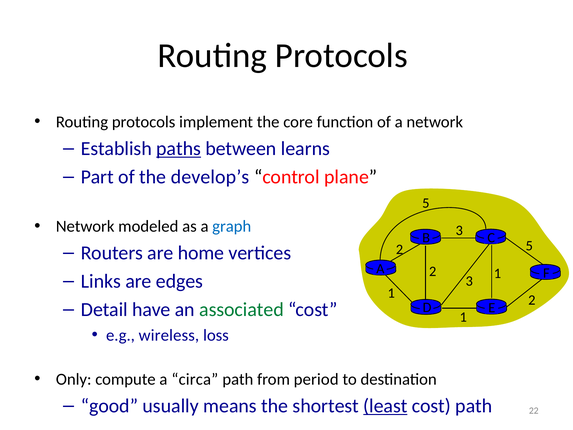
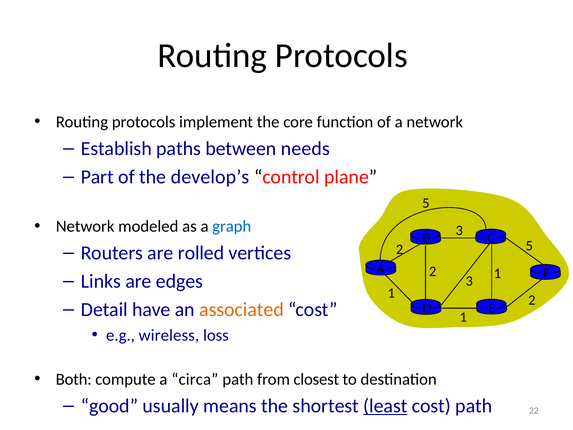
paths underline: present -> none
learns: learns -> needs
home: home -> rolled
associated colour: green -> orange
Only: Only -> Both
period: period -> closest
